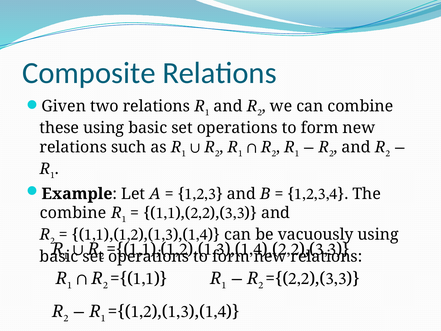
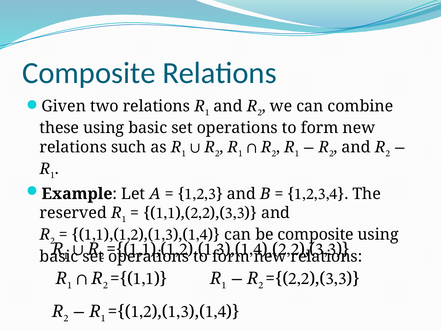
combine at (73, 213): combine -> reserved
be vacuously: vacuously -> composite
